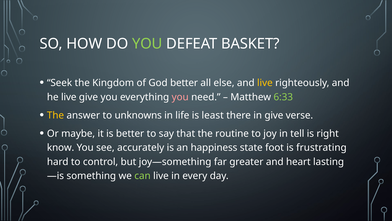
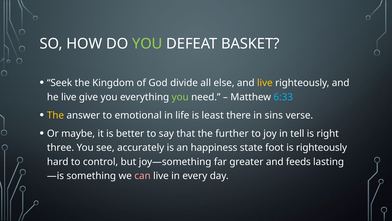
God better: better -> divide
you at (180, 97) colour: pink -> light green
6:33 colour: light green -> light blue
unknowns: unknowns -> emotional
in give: give -> sins
routine: routine -> further
know: know -> three
is frustrating: frustrating -> righteously
heart: heart -> feeds
can colour: light green -> pink
